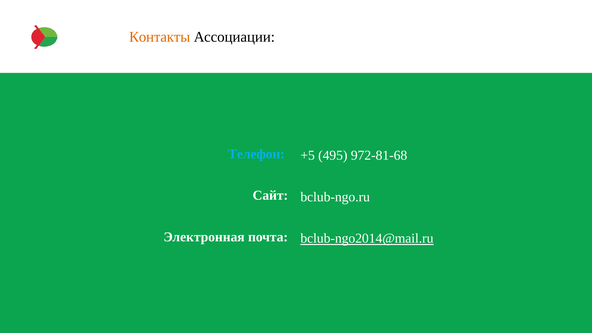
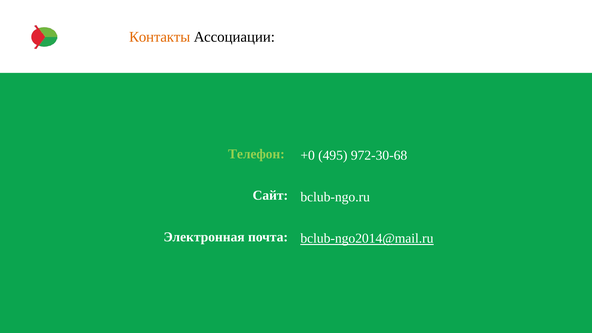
Телефон colour: light blue -> light green
+5: +5 -> +0
972-81-68: 972-81-68 -> 972-30-68
